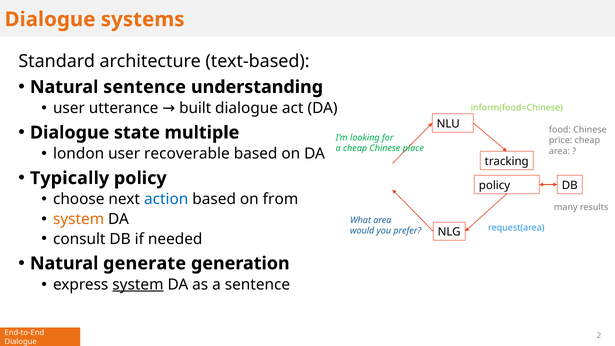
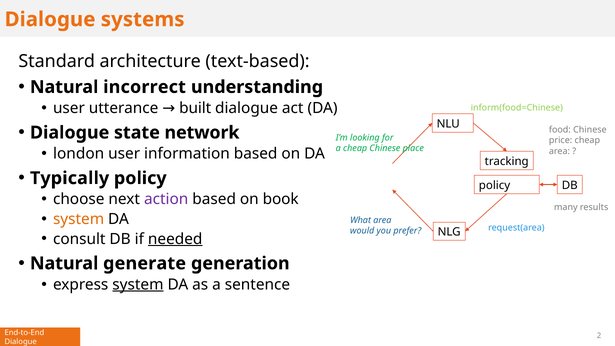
Natural sentence: sentence -> incorrect
multiple: multiple -> network
recoverable: recoverable -> information
action colour: blue -> purple
from: from -> book
needed underline: none -> present
